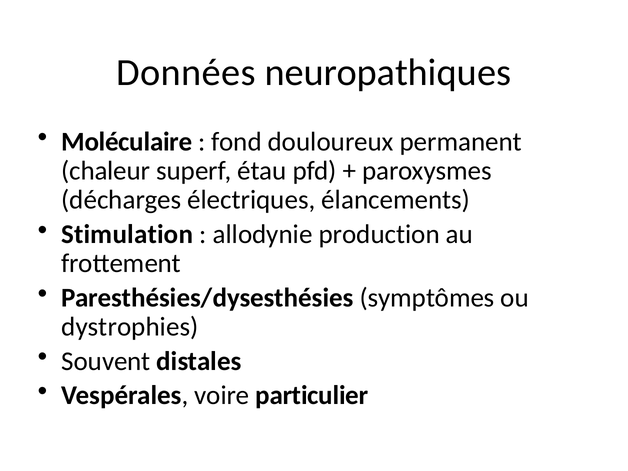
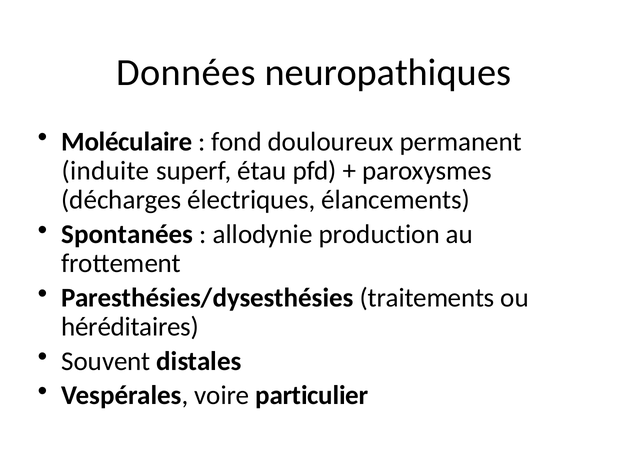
chaleur: chaleur -> induite
Stimulation: Stimulation -> Spontanées
symptômes: symptômes -> traitements
dystrophies: dystrophies -> héréditaires
